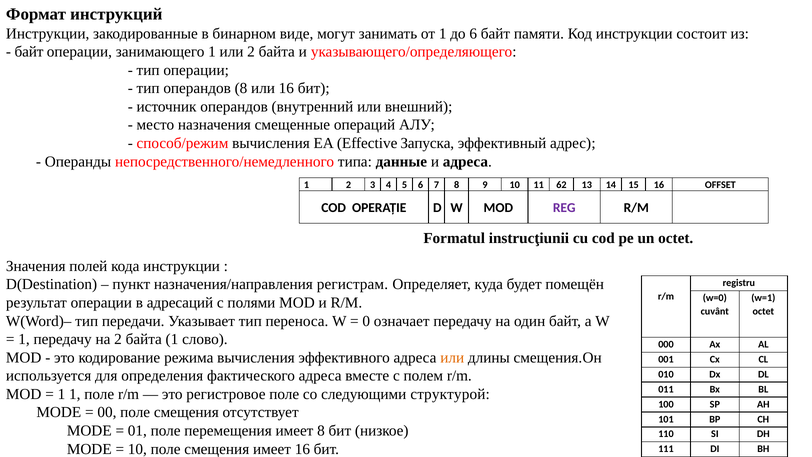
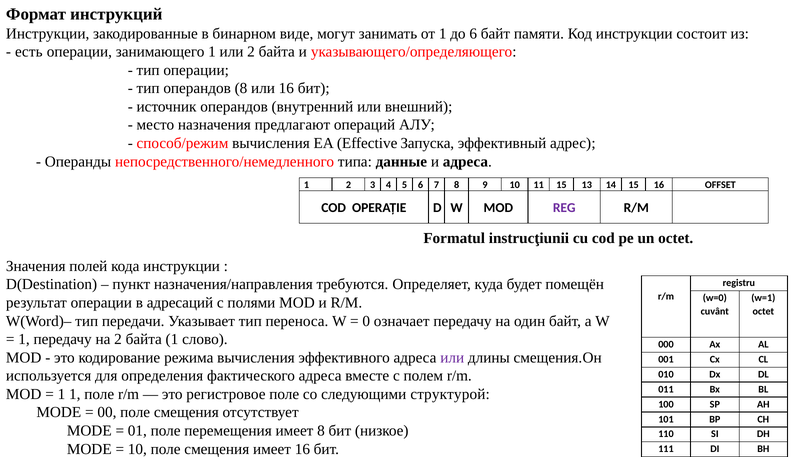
байт at (29, 52): байт -> есть
смещенные: смещенные -> предлагают
11 62: 62 -> 15
регистрам: регистрам -> требуются
или at (452, 357) colour: orange -> purple
